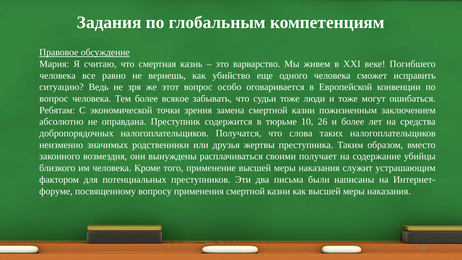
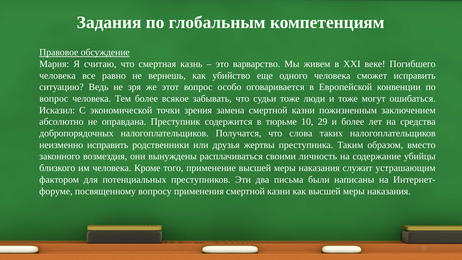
Ребятам: Ребятам -> Исказил
26: 26 -> 29
неизменно значимых: значимых -> исправить
получает: получает -> личность
